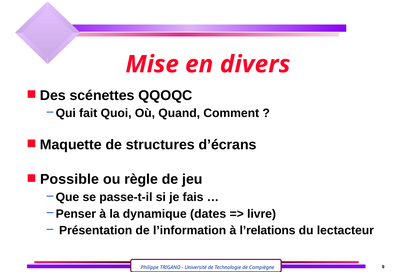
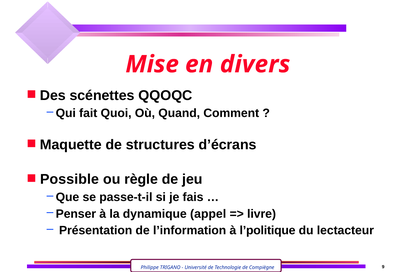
dates: dates -> appel
l’relations: l’relations -> l’politique
